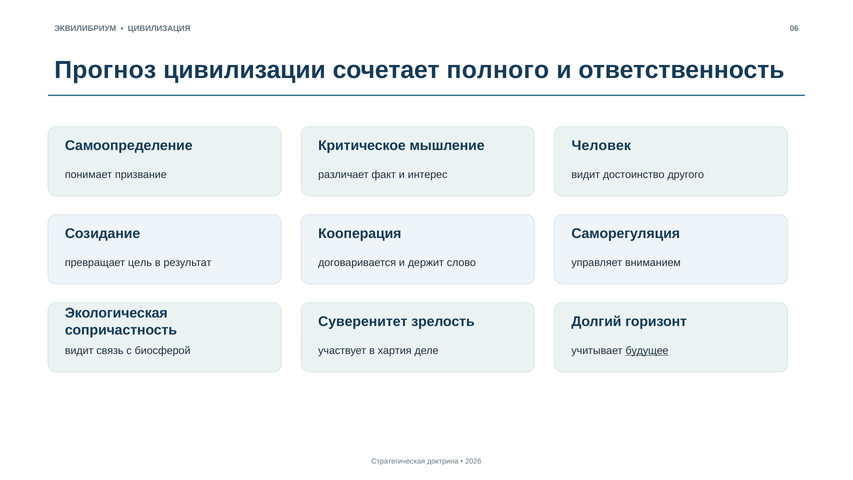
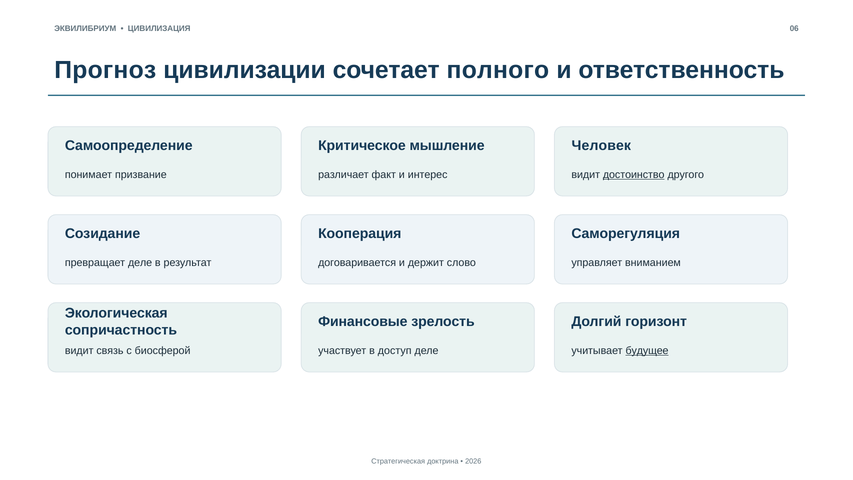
достоинство underline: none -> present
превращает цель: цель -> деле
Суверенитет: Суверенитет -> Финансовые
хартия: хартия -> доступ
